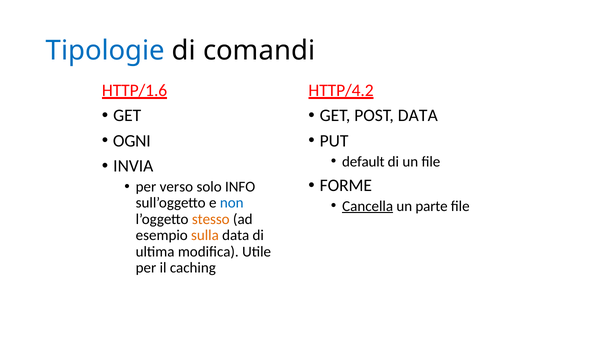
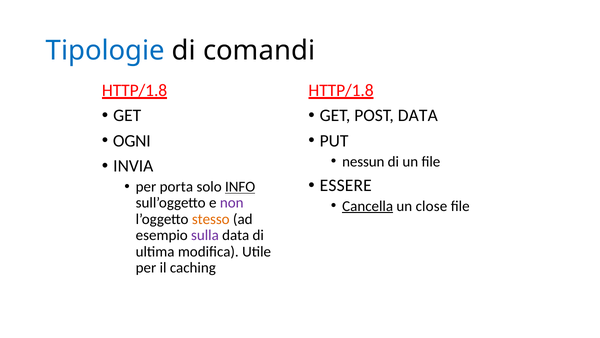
HTTP/1.6 at (135, 90): HTTP/1.6 -> HTTP/1.8
HTTP/4.2 at (341, 90): HTTP/4.2 -> HTTP/1.8
default: default -> nessun
FORME: FORME -> ESSERE
verso: verso -> porta
INFO underline: none -> present
non colour: blue -> purple
parte: parte -> close
sulla colour: orange -> purple
